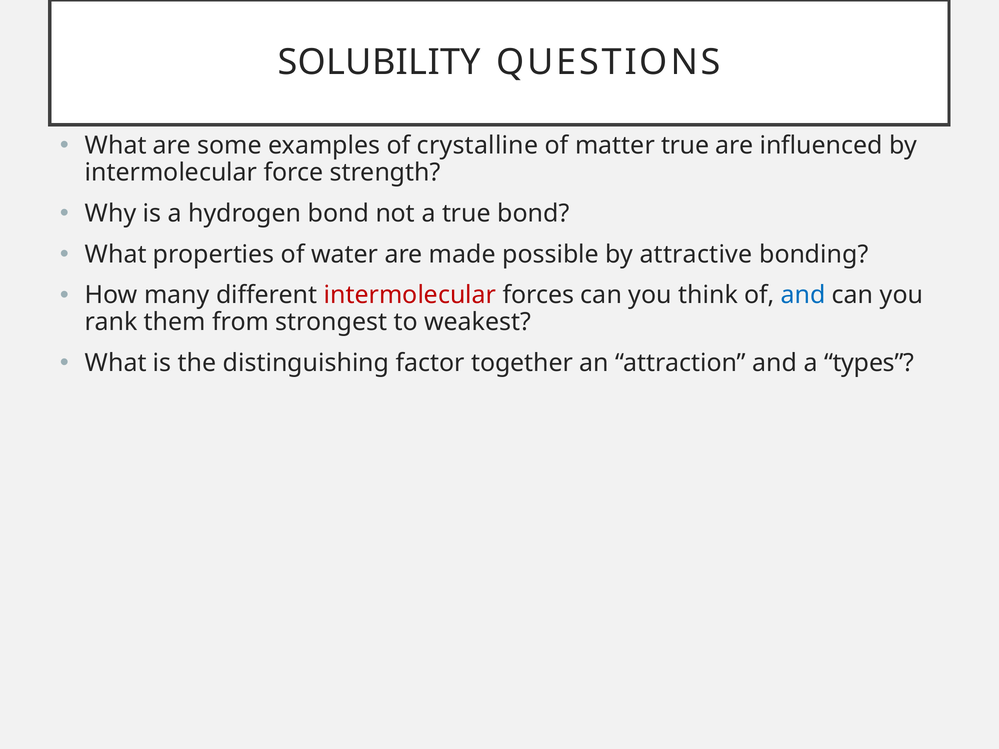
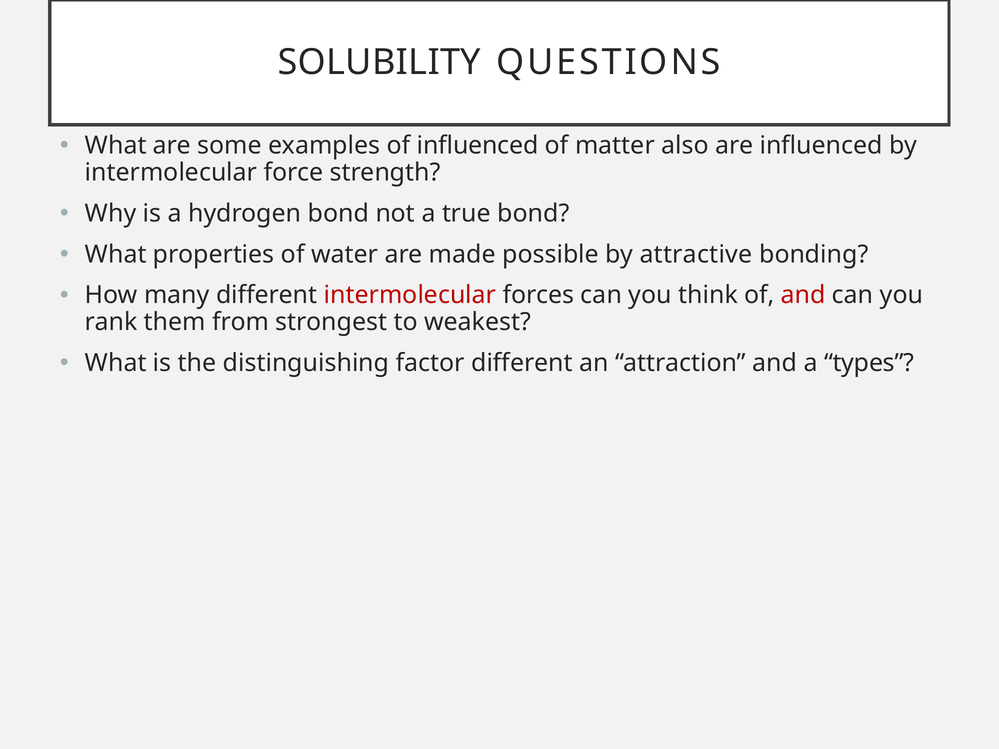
of crystalline: crystalline -> influenced
matter true: true -> also
and at (803, 295) colour: blue -> red
factor together: together -> different
